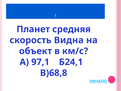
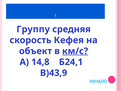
Планет: Планет -> Группу
Видна: Видна -> Кефея
км/с underline: none -> present
97,1: 97,1 -> 14,8
В)68,8: В)68,8 -> В)43,9
